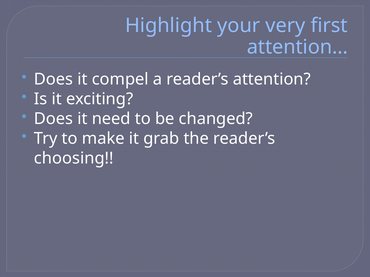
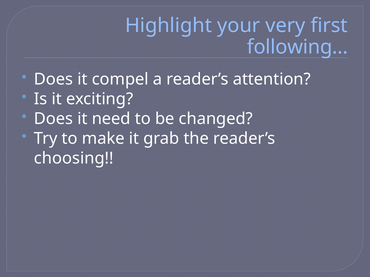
attention…: attention… -> following…
